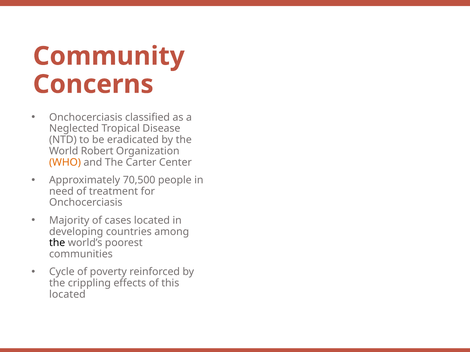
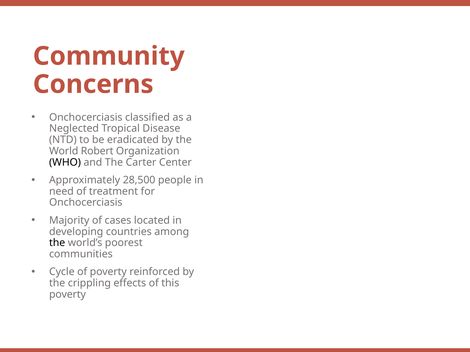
WHO colour: orange -> black
70,500: 70,500 -> 28,500
located at (67, 295): located -> poverty
